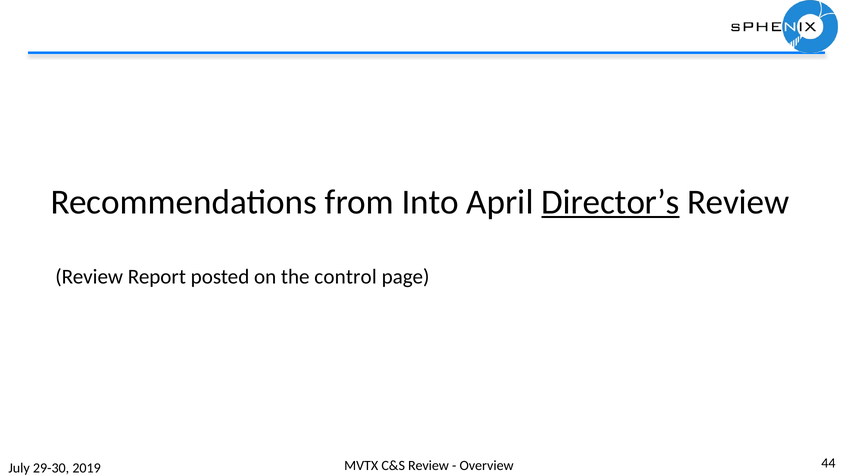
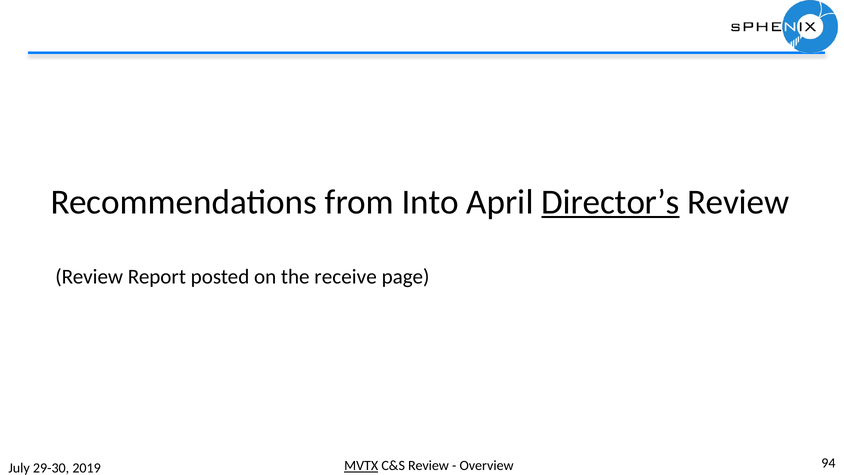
control: control -> receive
MVTX underline: none -> present
44: 44 -> 94
